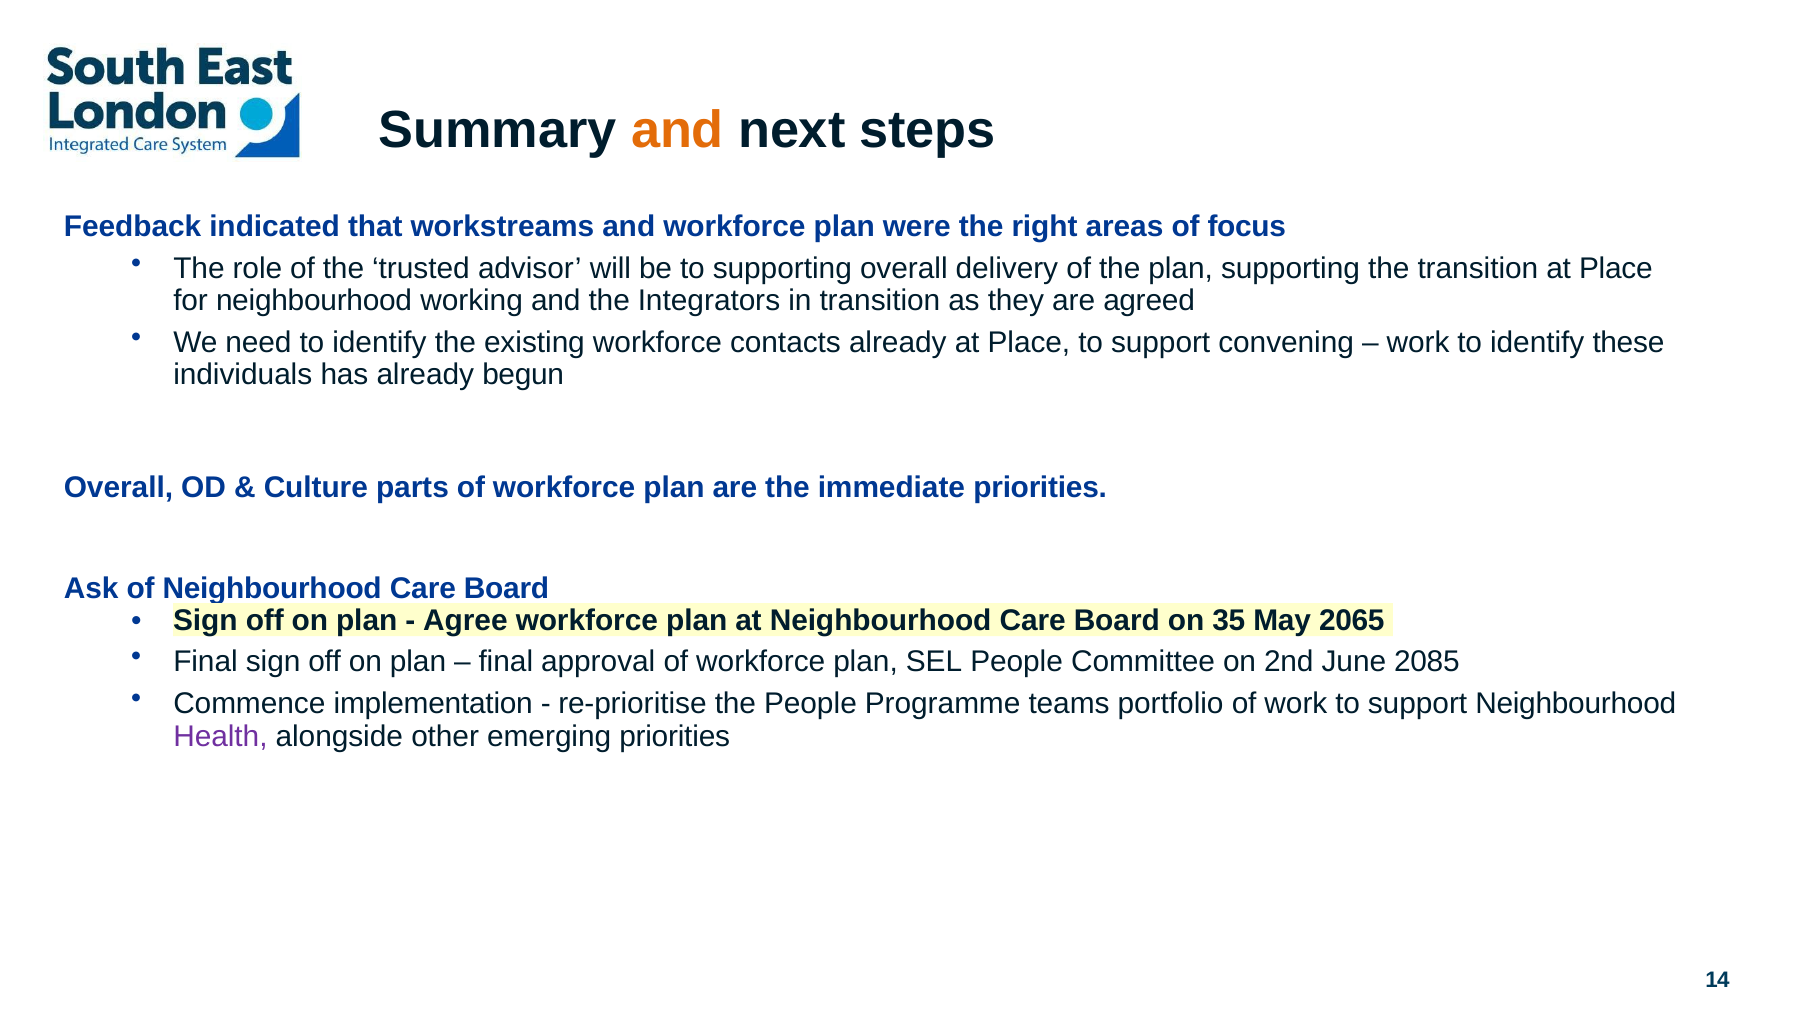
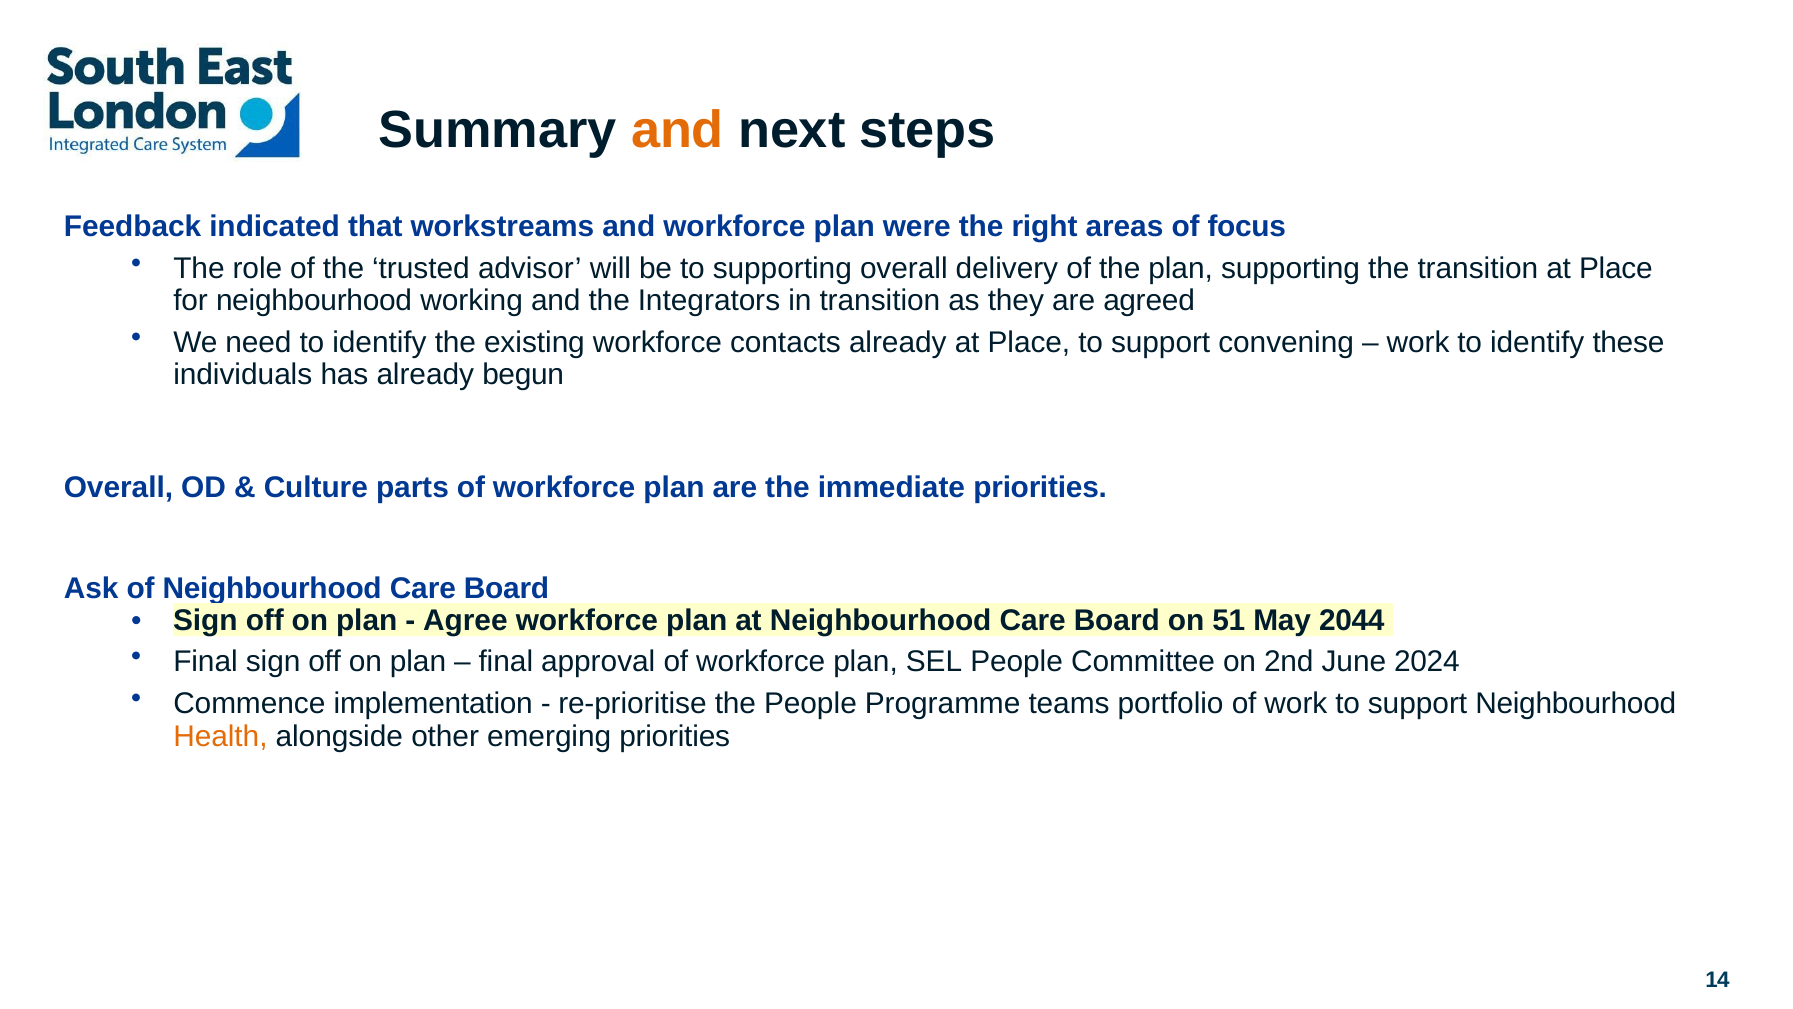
35: 35 -> 51
2065: 2065 -> 2044
2085: 2085 -> 2024
Health colour: purple -> orange
